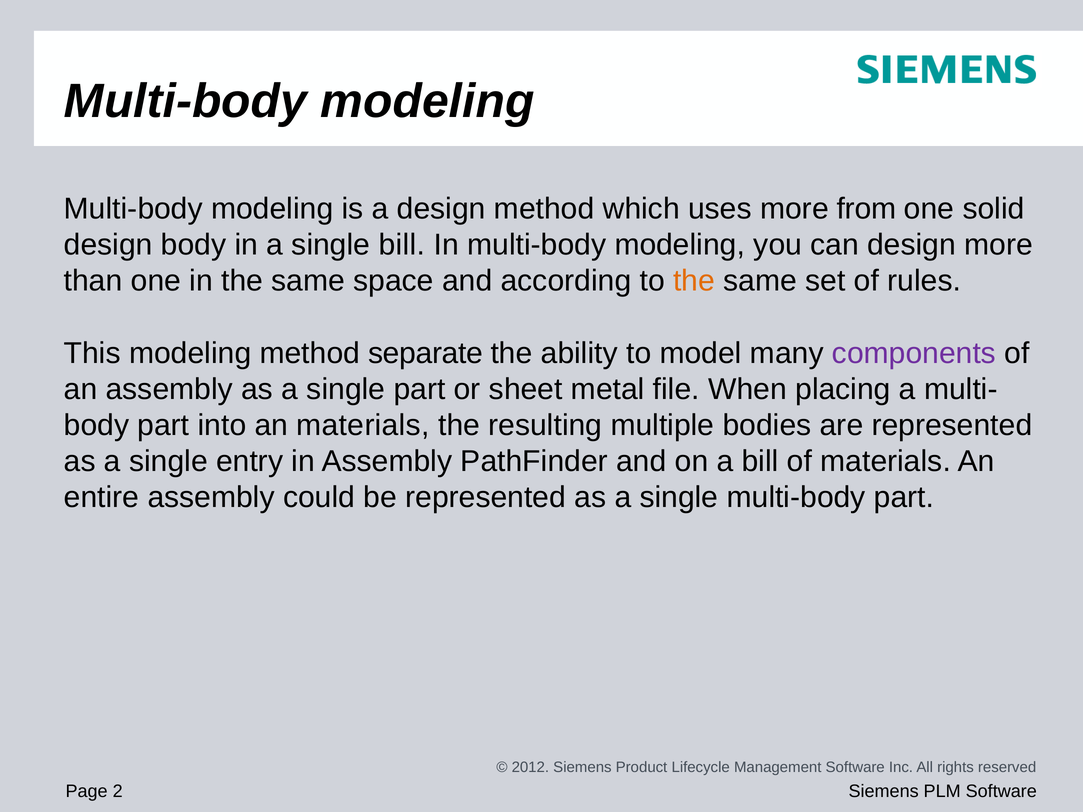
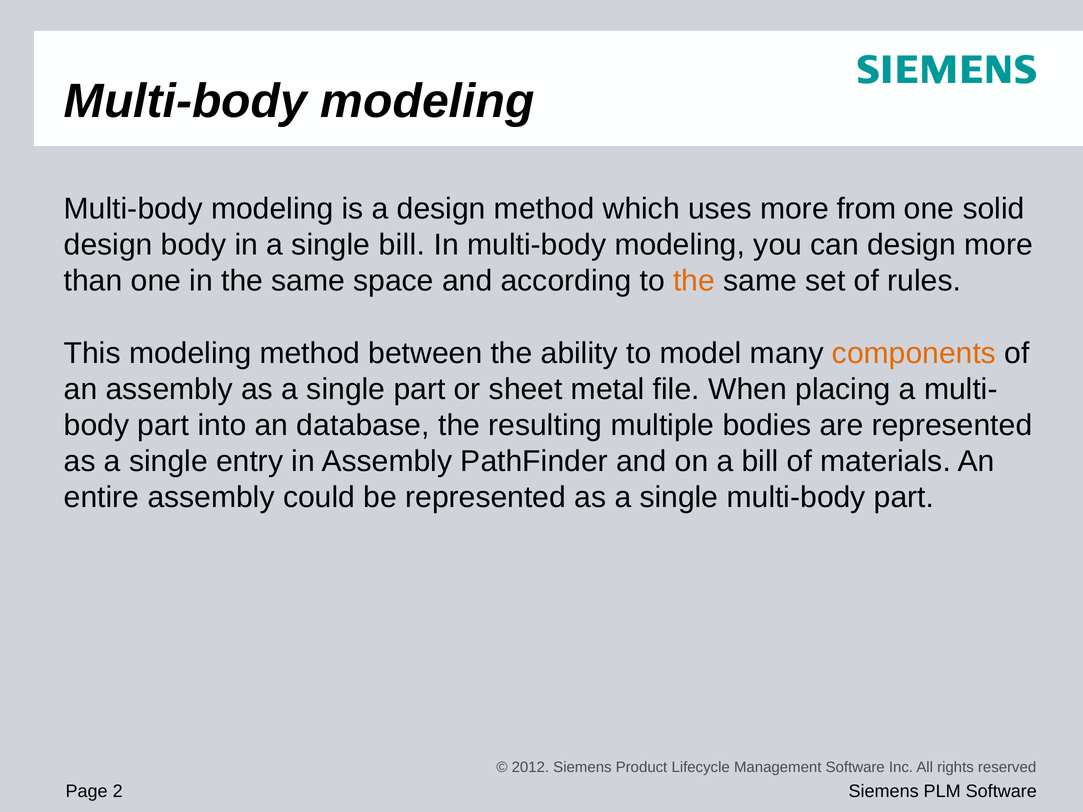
separate: separate -> between
components colour: purple -> orange
an materials: materials -> database
